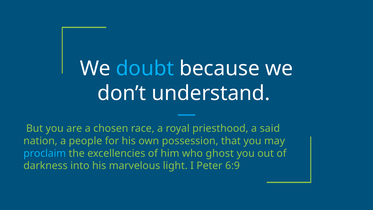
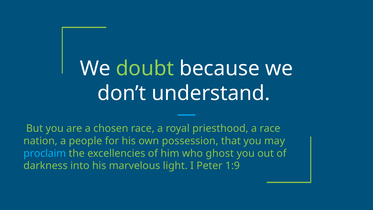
doubt colour: light blue -> light green
a said: said -> race
6:9: 6:9 -> 1:9
